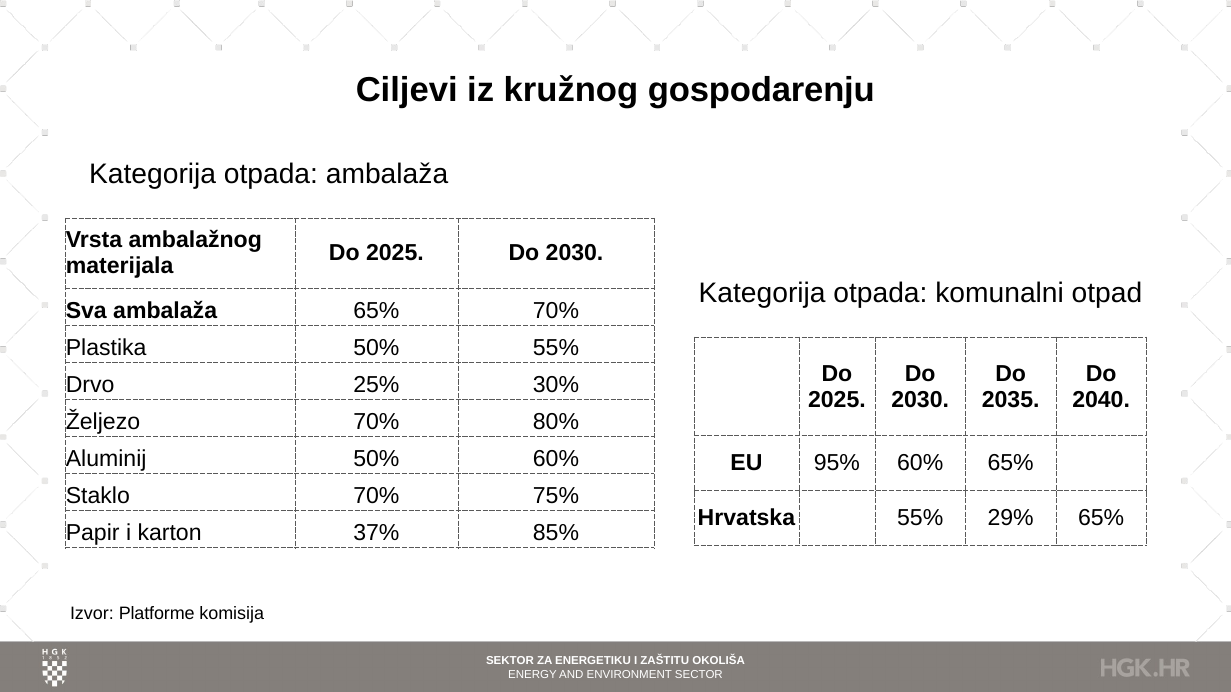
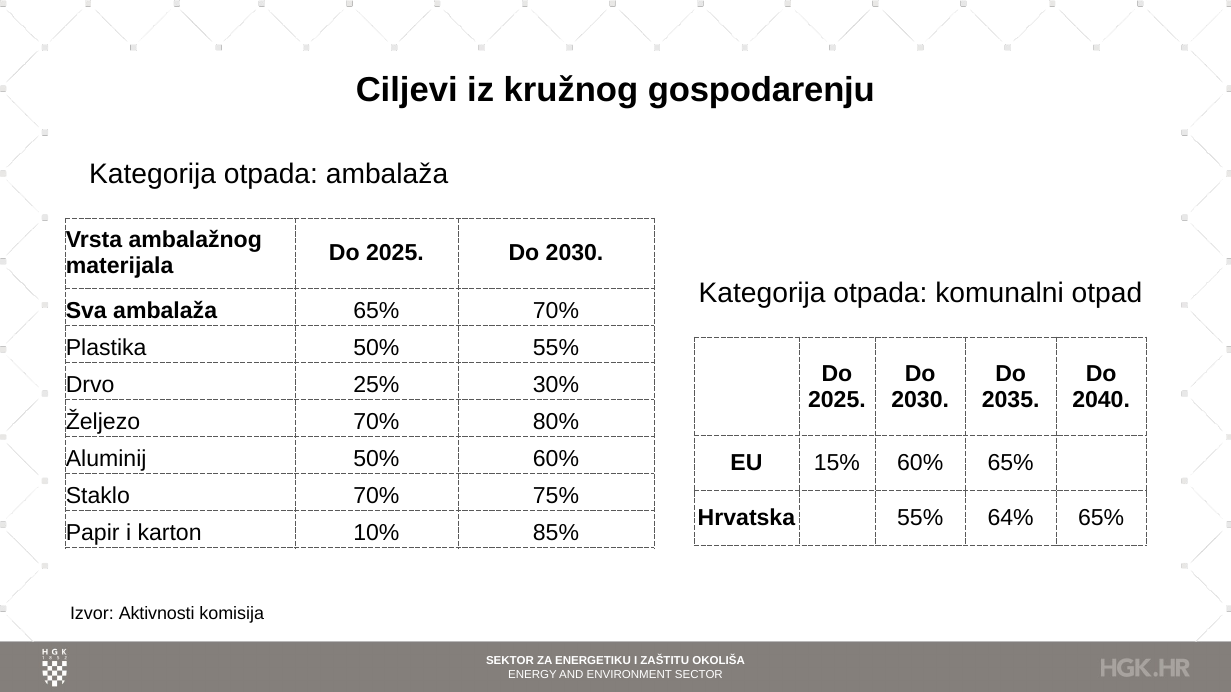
95%: 95% -> 15%
29%: 29% -> 64%
37%: 37% -> 10%
Platforme: Platforme -> Aktivnosti
